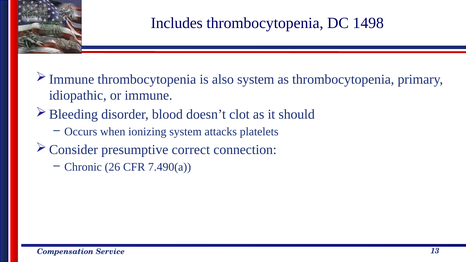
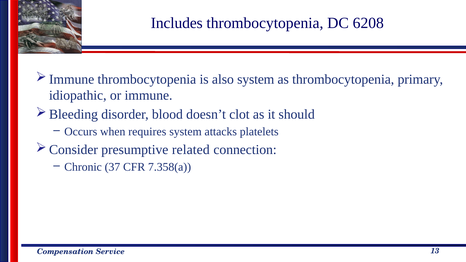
1498: 1498 -> 6208
ionizing: ionizing -> requires
correct: correct -> related
26: 26 -> 37
7.490(a: 7.490(a -> 7.358(a
